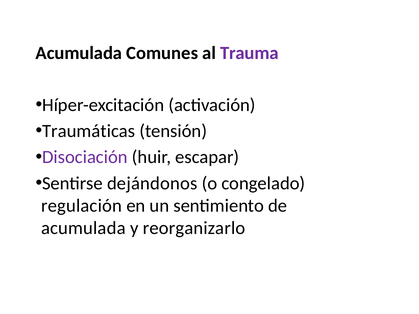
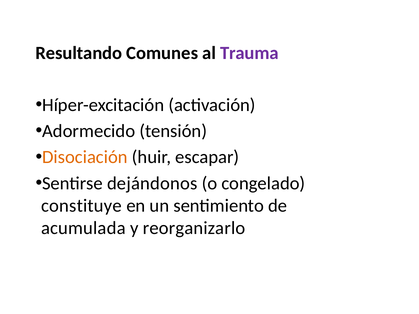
Acumulada at (79, 53): Acumulada -> Resultando
Traumáticas: Traumáticas -> Adormecido
Disociación colour: purple -> orange
regulación: regulación -> constituye
